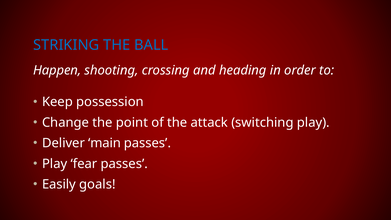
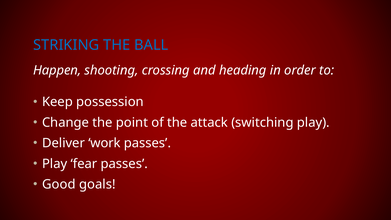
main: main -> work
Easily: Easily -> Good
